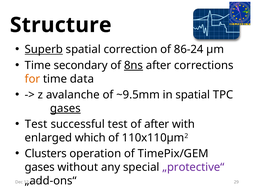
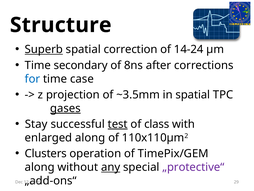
86-24: 86-24 -> 14-24
8ns underline: present -> none
for colour: orange -> blue
data: data -> case
avalanche: avalanche -> projection
~9.5mm: ~9.5mm -> ~3.5mm
Test at (36, 124): Test -> Stay
test at (118, 124) underline: none -> present
of after: after -> class
enlarged which: which -> along
gases at (40, 167): gases -> along
any underline: none -> present
